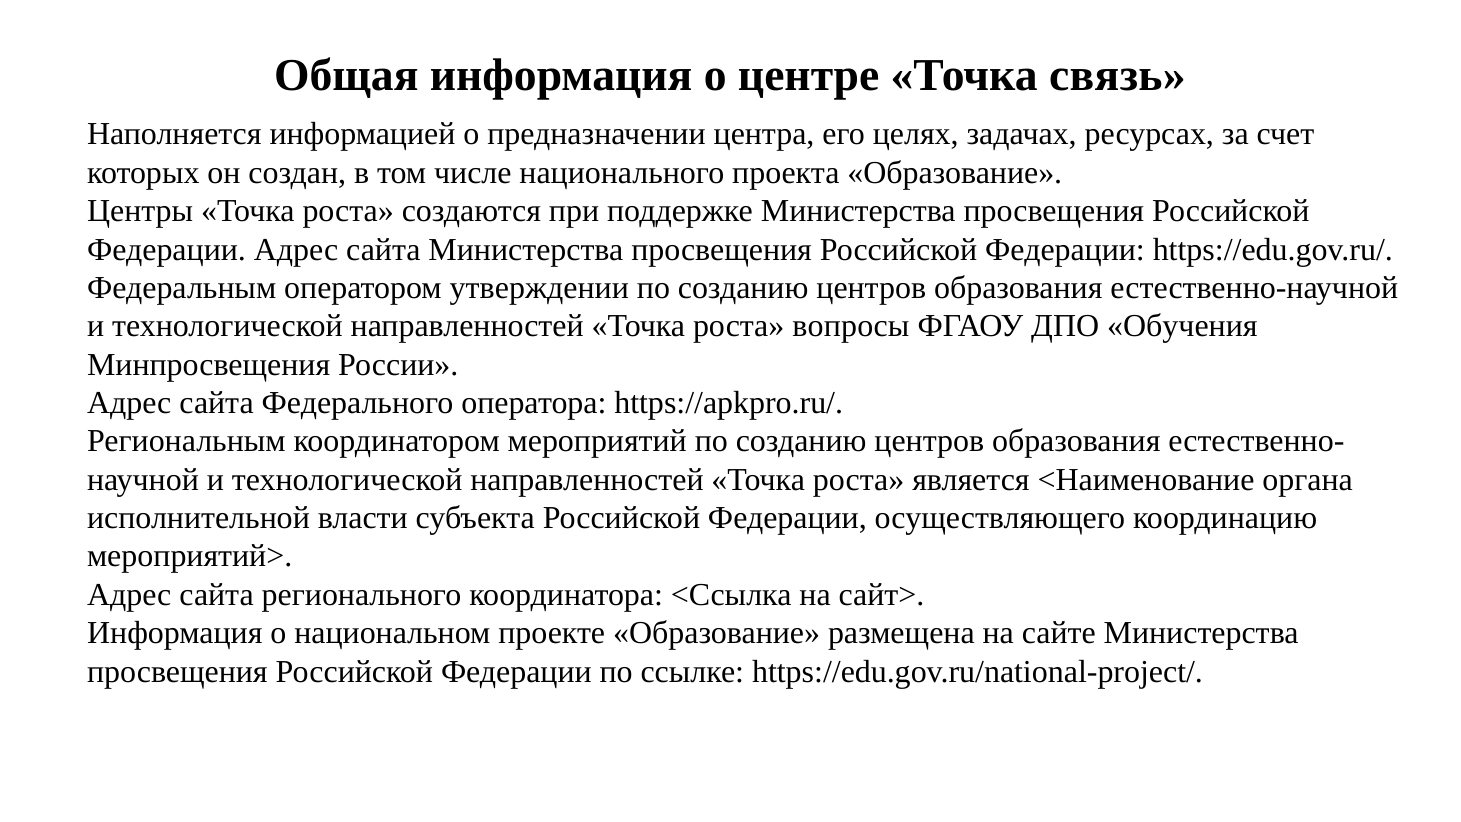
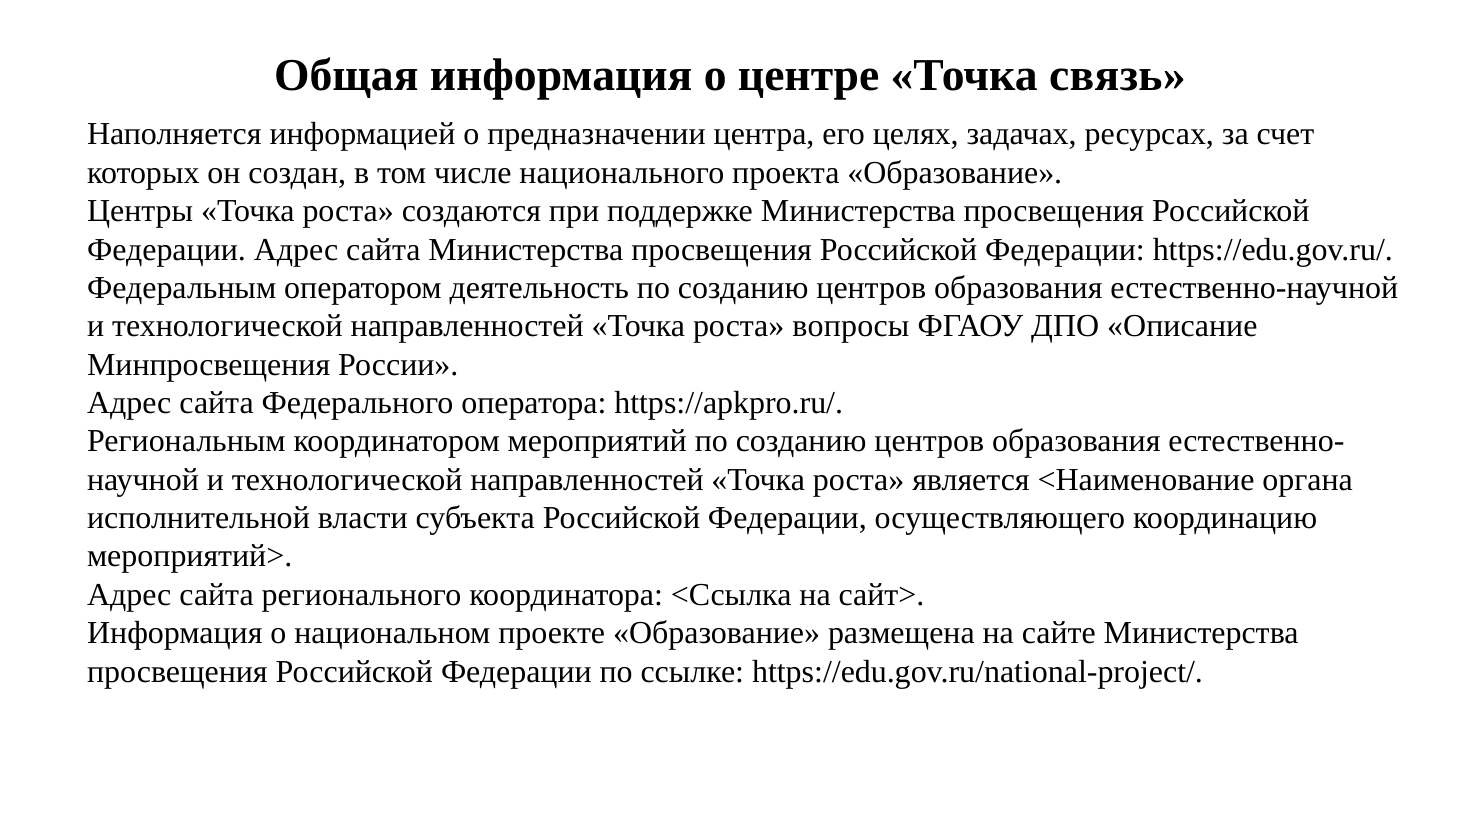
утверждении: утверждении -> деятельность
Обучения: Обучения -> Описание
